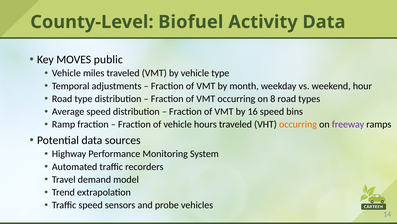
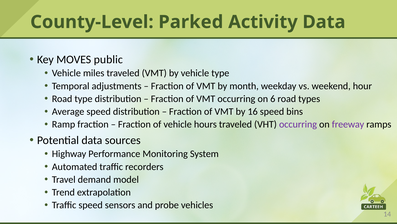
Biofuel: Biofuel -> Parked
8: 8 -> 6
occurring at (298, 124) colour: orange -> purple
